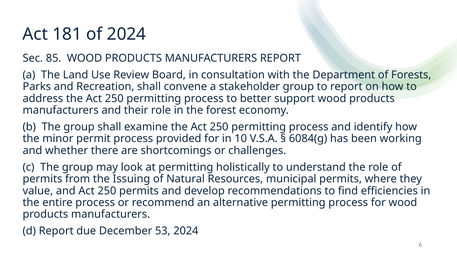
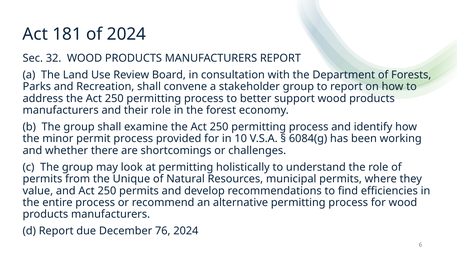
85: 85 -> 32
Issuing: Issuing -> Unique
53: 53 -> 76
